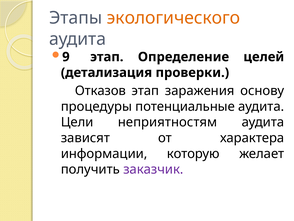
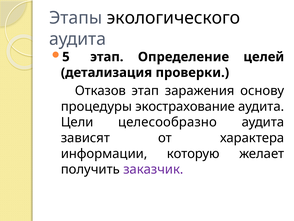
экологического colour: orange -> black
9: 9 -> 5
потенциальные: потенциальные -> экострахование
неприятностям: неприятностям -> целесообразно
